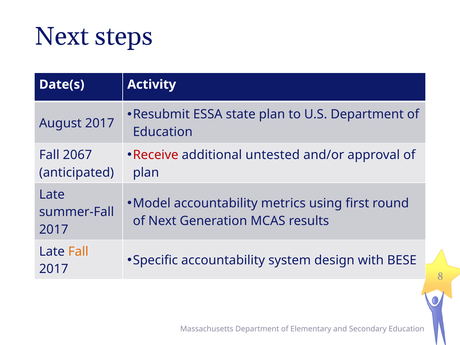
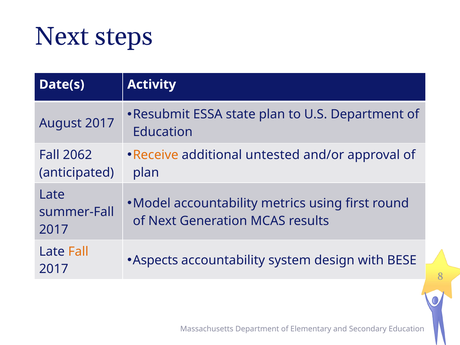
Receive colour: red -> orange
2067: 2067 -> 2062
Specific: Specific -> Aspects
